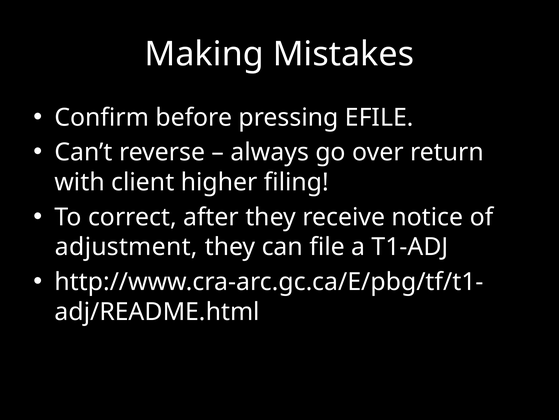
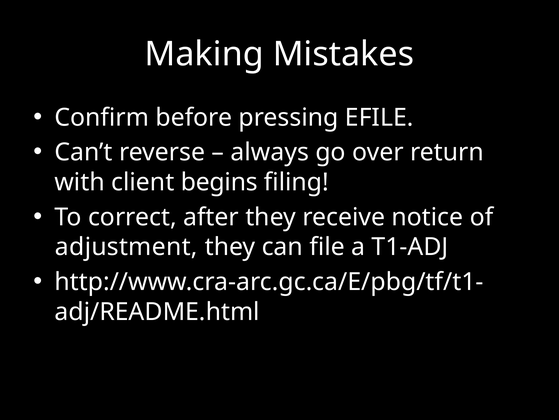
higher: higher -> begins
